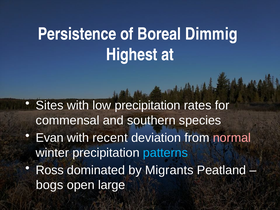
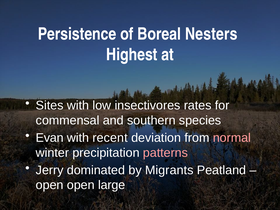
Dimmig: Dimmig -> Nesters
low precipitation: precipitation -> insectivores
patterns colour: light blue -> pink
Ross: Ross -> Jerry
bogs at (50, 185): bogs -> open
